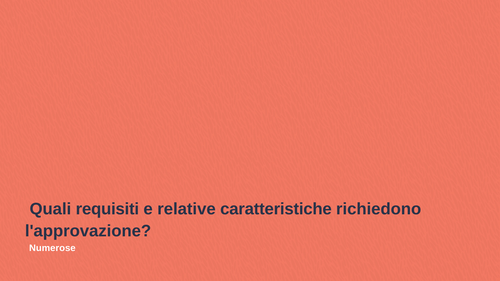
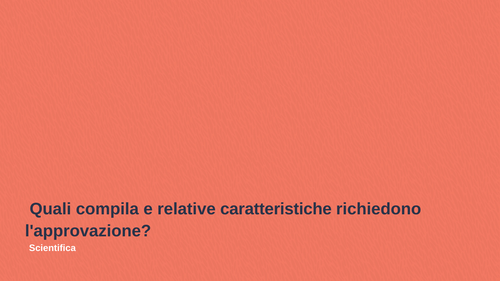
requisiti: requisiti -> compila
Numerose: Numerose -> Scientifica
